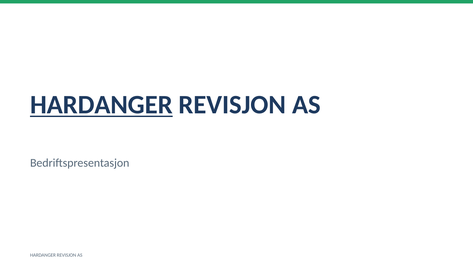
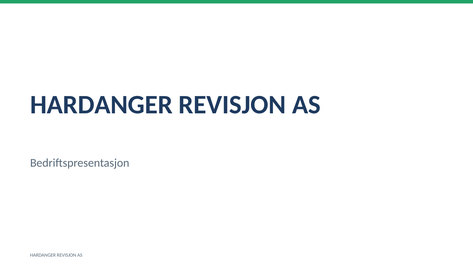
HARDANGER at (101, 105) underline: present -> none
